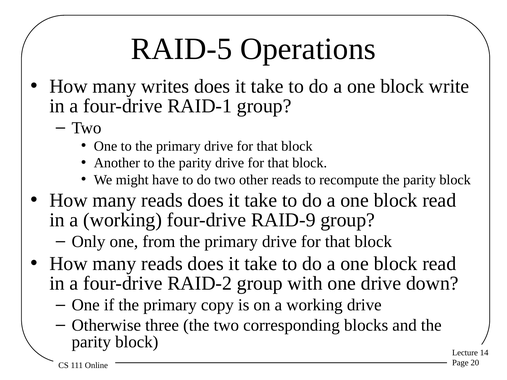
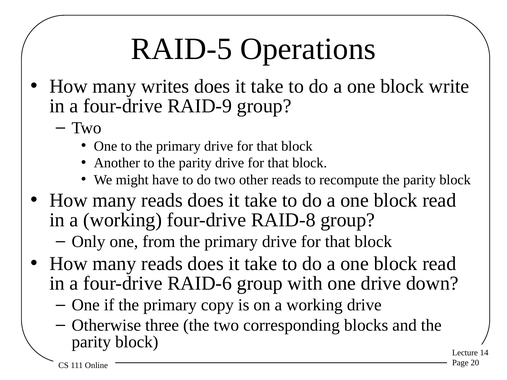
RAID-1: RAID-1 -> RAID-9
RAID-9: RAID-9 -> RAID-8
RAID-2: RAID-2 -> RAID-6
